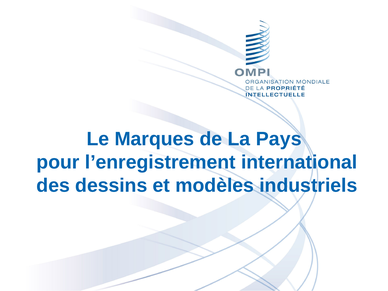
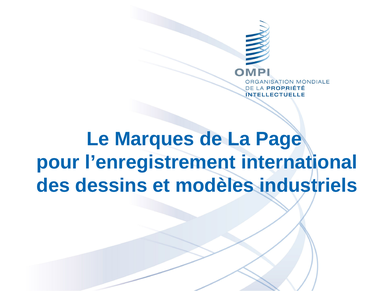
Pays: Pays -> Page
